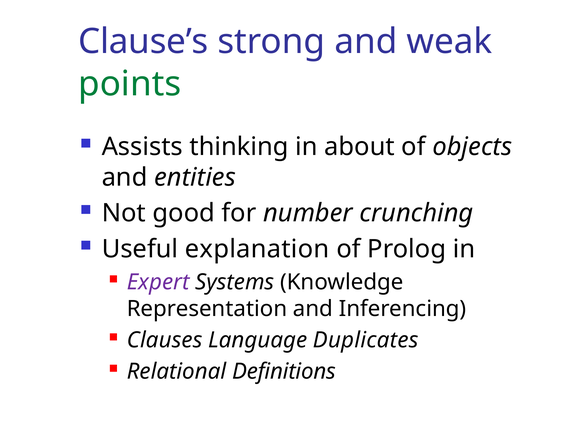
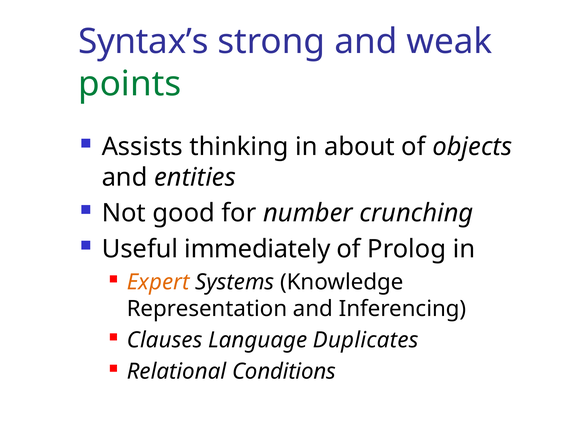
Clause’s: Clause’s -> Syntax’s
explanation: explanation -> immediately
Expert colour: purple -> orange
Definitions: Definitions -> Conditions
